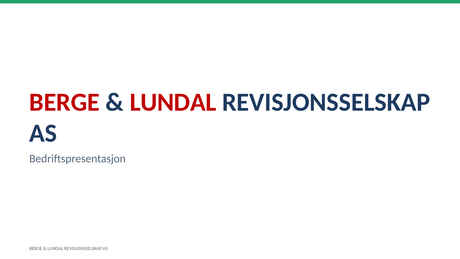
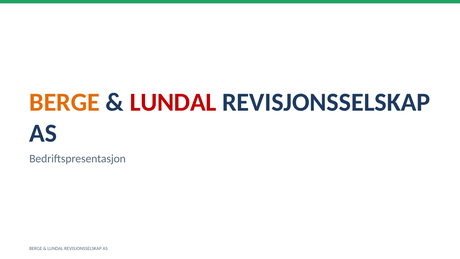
BERGE at (65, 102) colour: red -> orange
